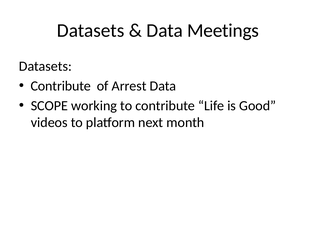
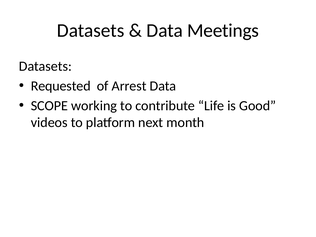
Contribute at (61, 86): Contribute -> Requested
